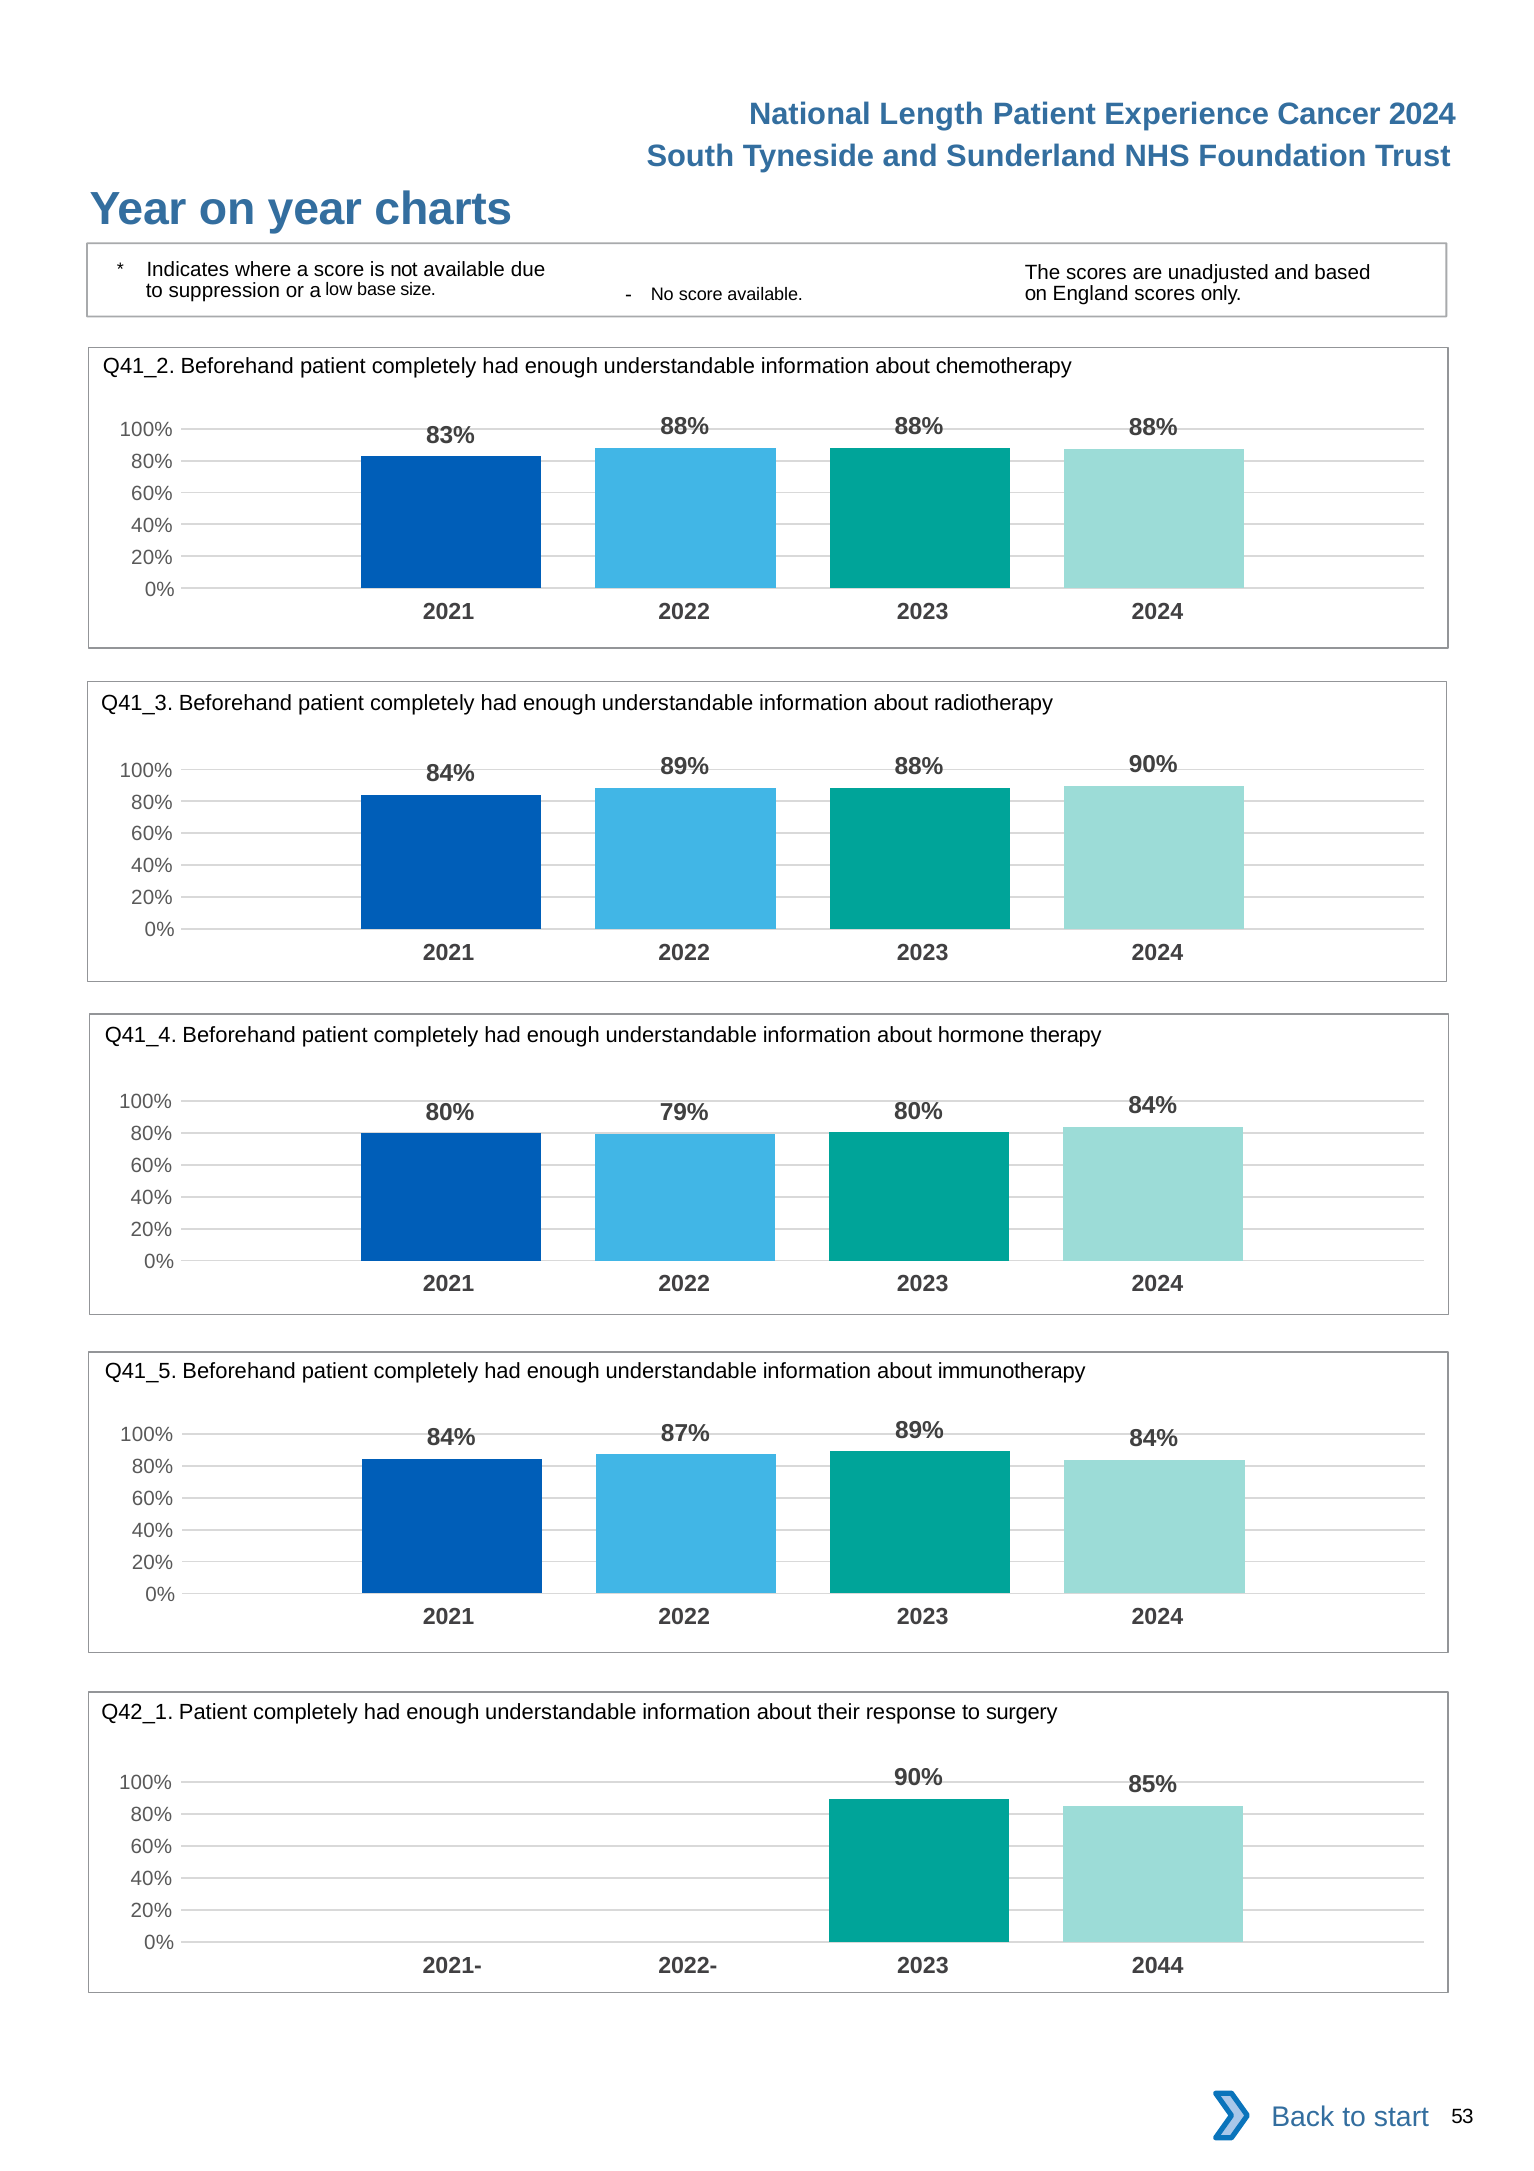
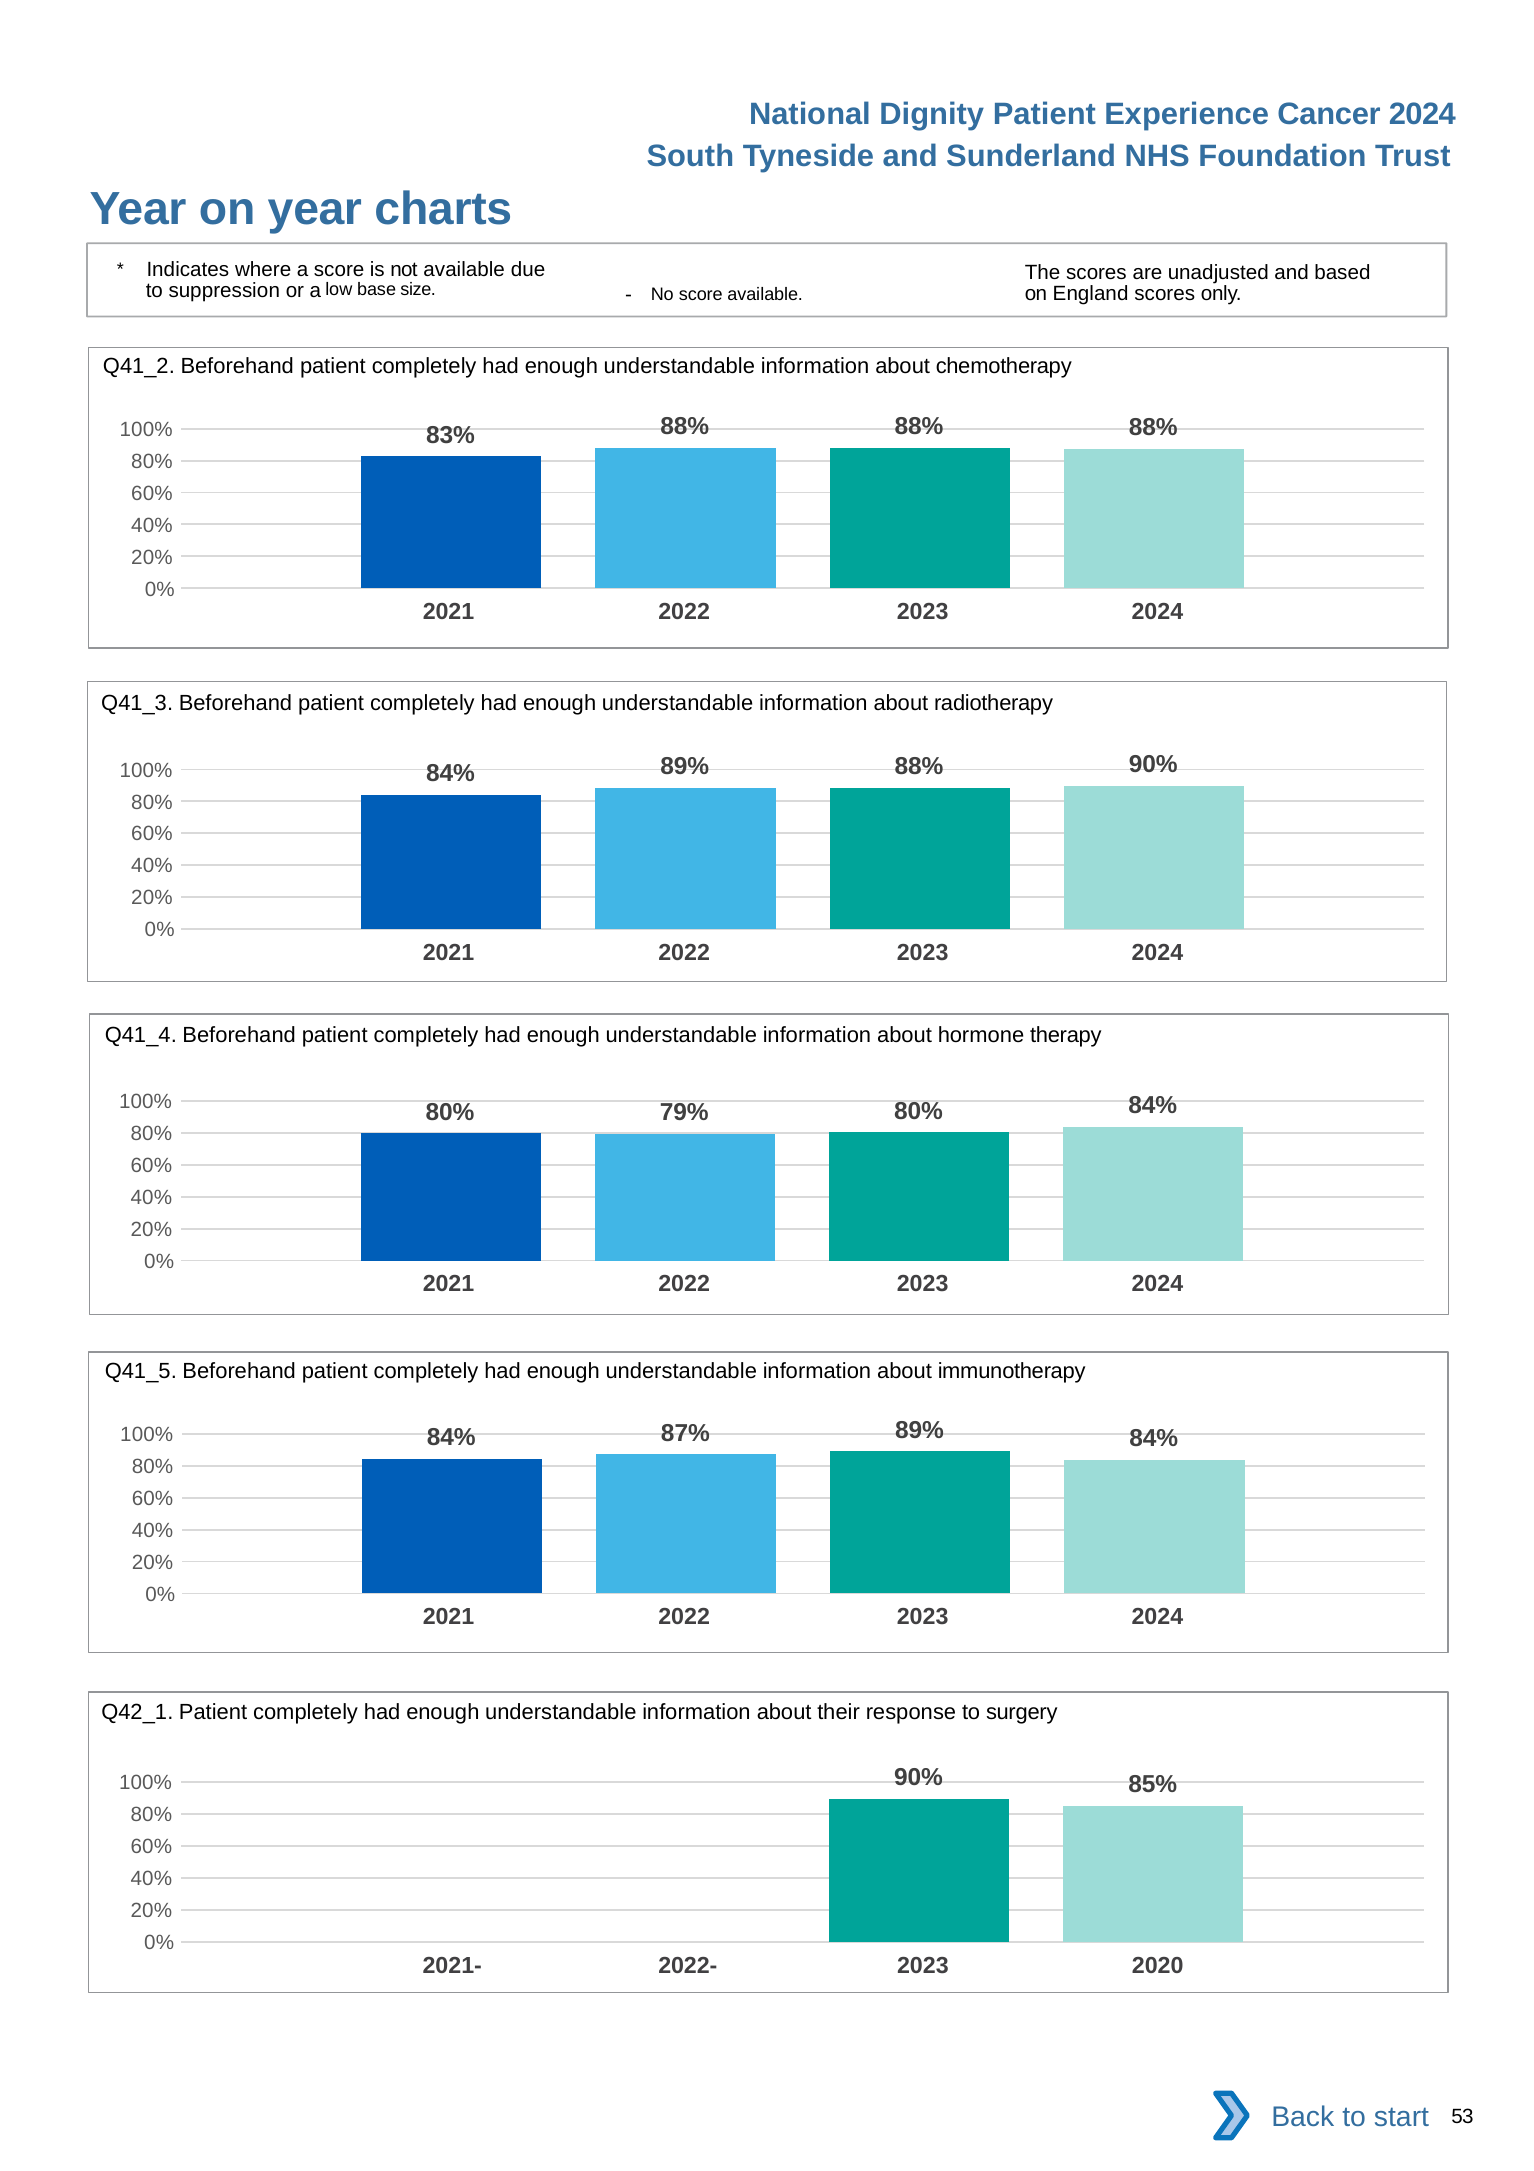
Length: Length -> Dignity
2044: 2044 -> 2020
